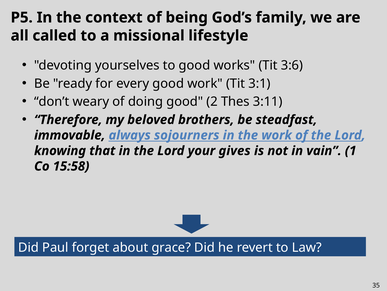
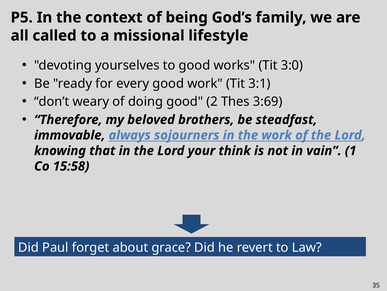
3:6: 3:6 -> 3:0
3:11: 3:11 -> 3:69
gives: gives -> think
